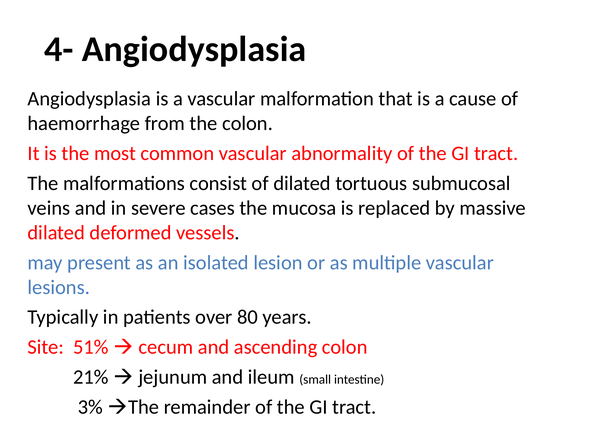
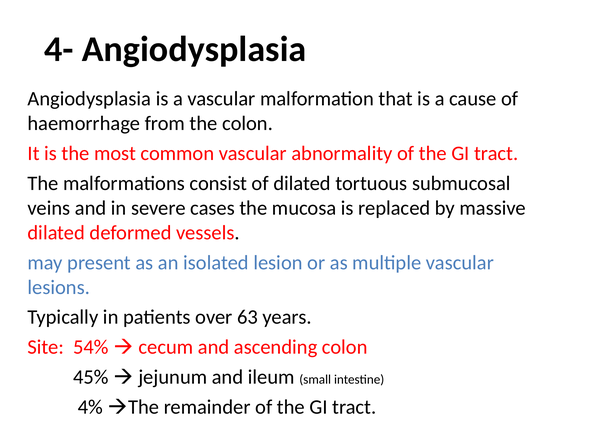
80: 80 -> 63
51%: 51% -> 54%
21%: 21% -> 45%
3%: 3% -> 4%
